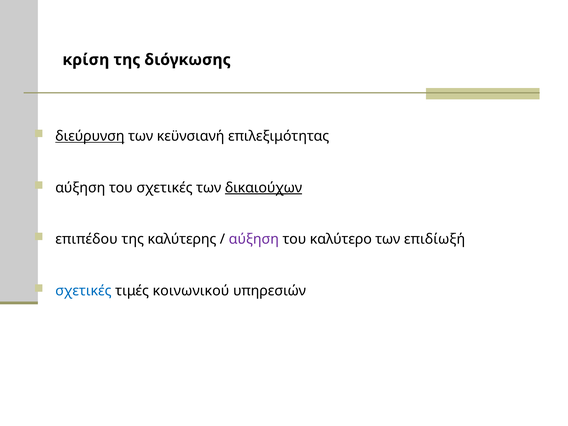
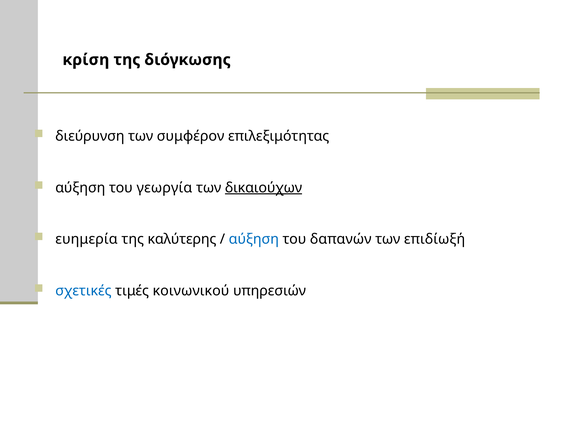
διεύρυνση underline: present -> none
κεϋνσιανή: κεϋνσιανή -> συμφέρον
του σχετικές: σχετικές -> γεωργία
επιπέδου: επιπέδου -> ευημερία
αύξηση at (254, 239) colour: purple -> blue
καλύτερο: καλύτερο -> δαπανών
